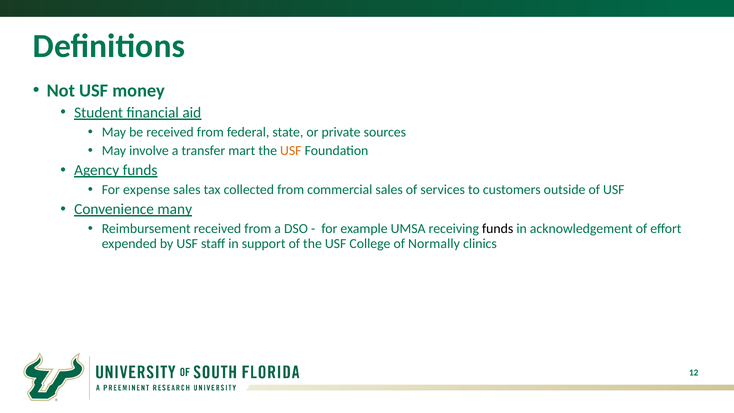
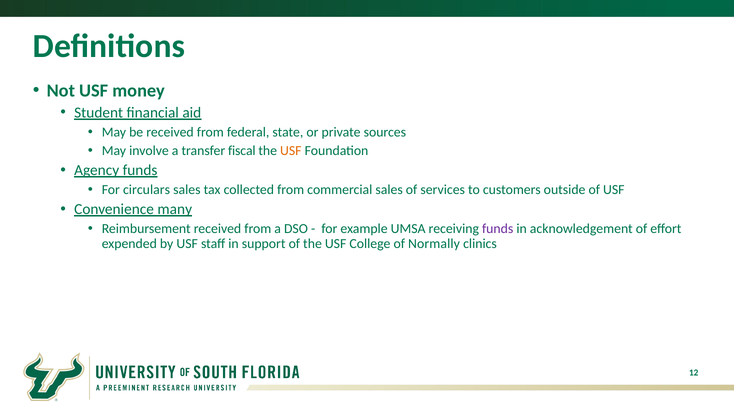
mart: mart -> fiscal
expense: expense -> circulars
funds at (498, 229) colour: black -> purple
